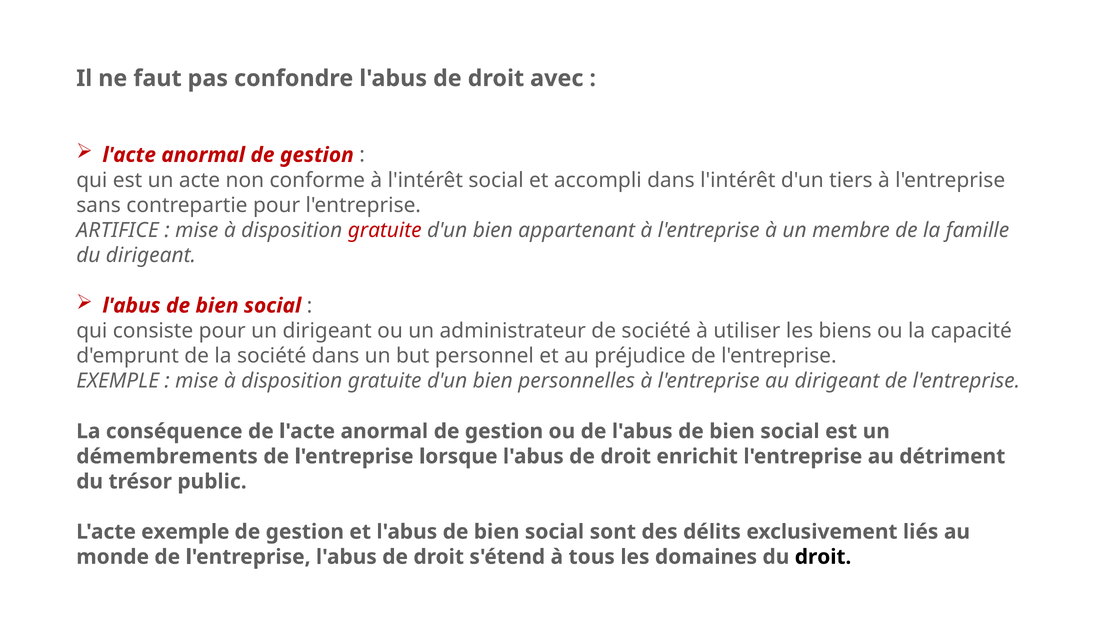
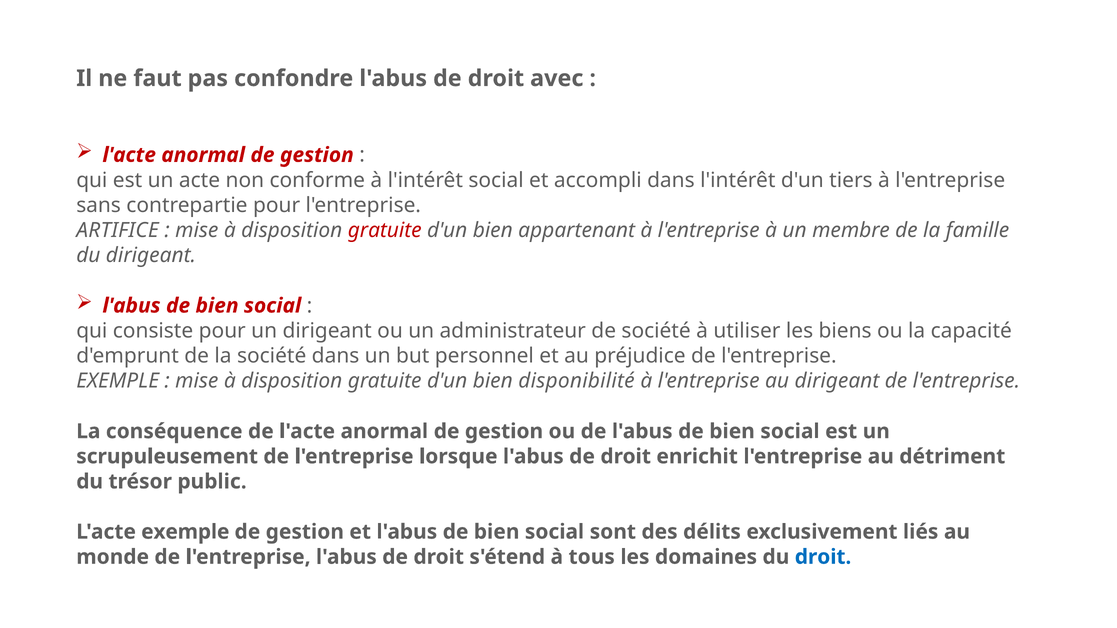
personnelles: personnelles -> disponibilité
démembrements: démembrements -> scrupuleusement
droit at (823, 557) colour: black -> blue
